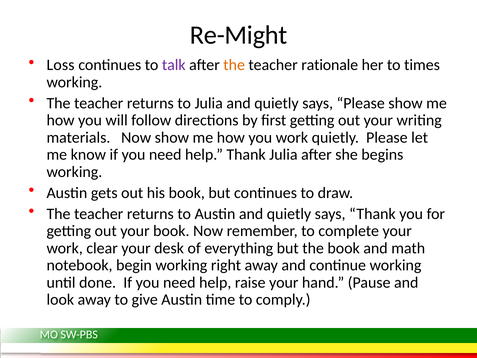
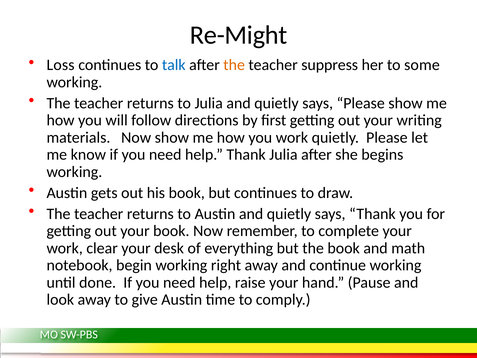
talk colour: purple -> blue
rationale: rationale -> suppress
times: times -> some
